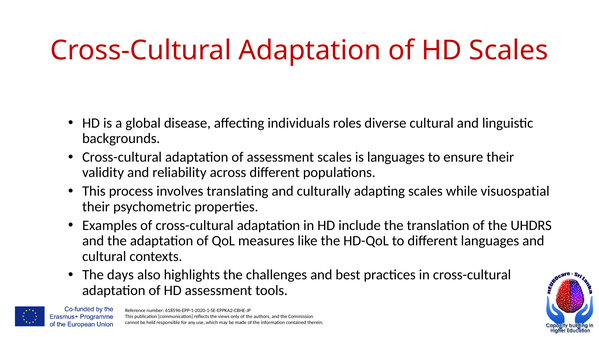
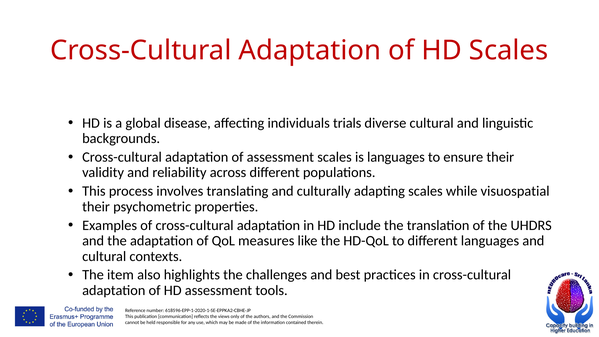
roles: roles -> trials
days: days -> item
